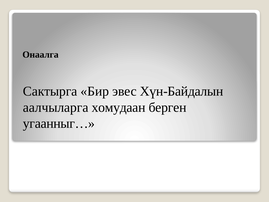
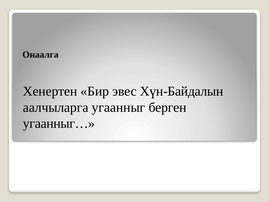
Сактырга: Сактырга -> Хенертен
хомудаан: хомудаан -> угаанныг
